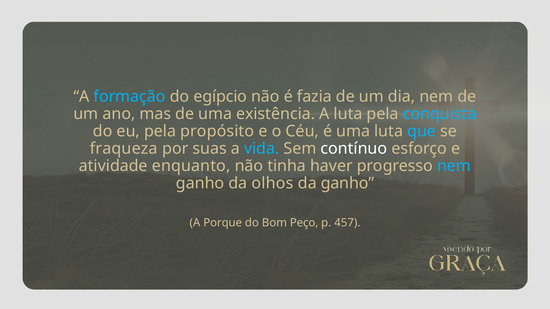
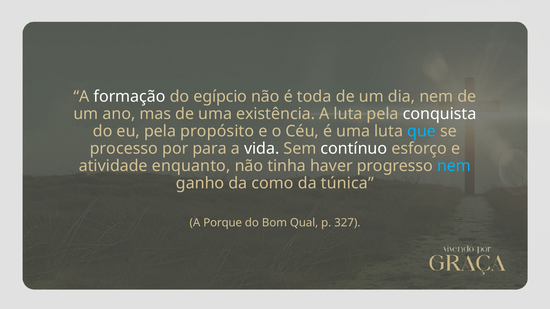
formação colour: light blue -> white
fazia: fazia -> toda
conquista colour: light blue -> white
fraqueza: fraqueza -> processo
suas: suas -> para
vida colour: light blue -> white
olhos: olhos -> como
da ganho: ganho -> túnica
Peço: Peço -> Qual
457: 457 -> 327
